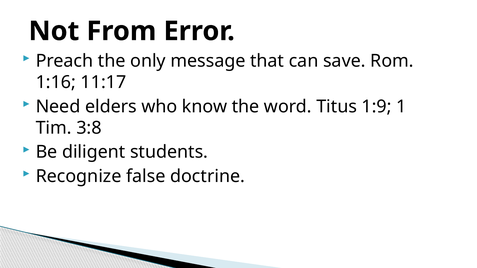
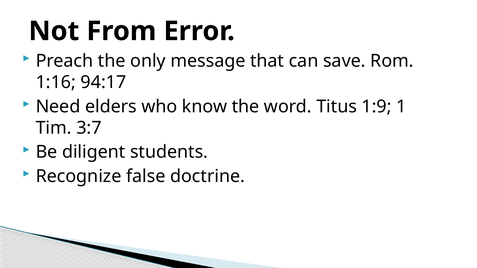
11:17: 11:17 -> 94:17
3:8: 3:8 -> 3:7
